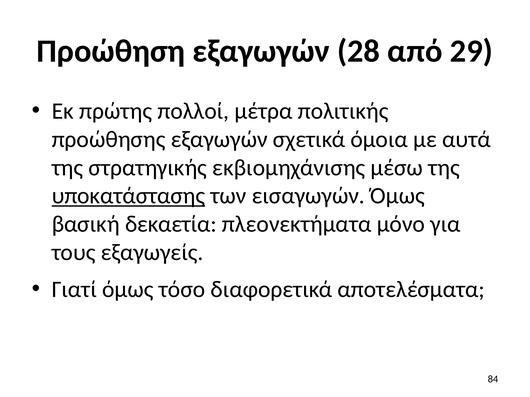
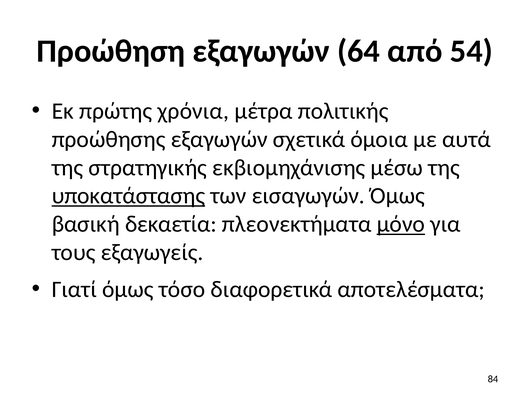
28: 28 -> 64
29: 29 -> 54
πολλοί: πολλοί -> χρόνια
μόνο underline: none -> present
